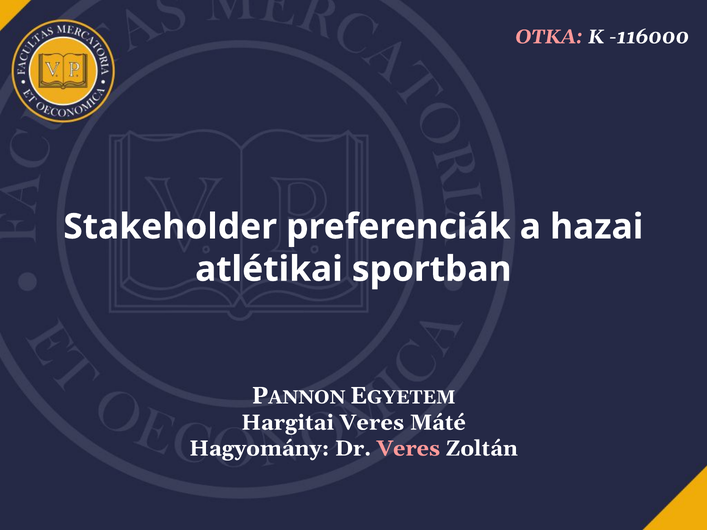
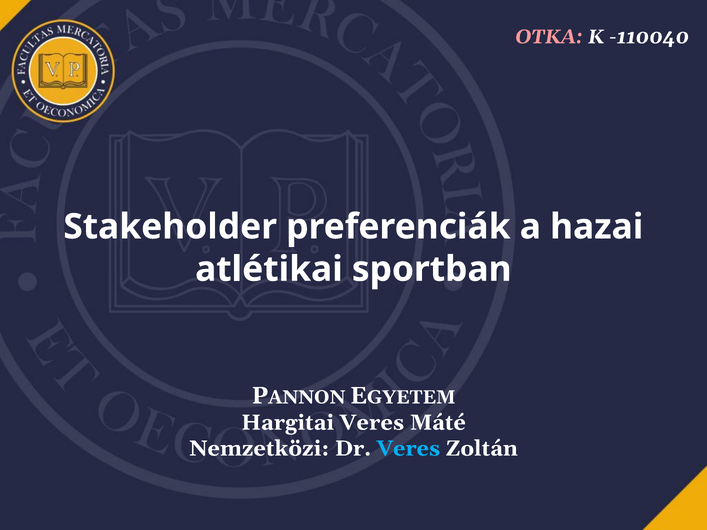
-116000: -116000 -> -110040
Hagyomány: Hagyomány -> Nemzetközi
Veres at (408, 449) colour: pink -> light blue
